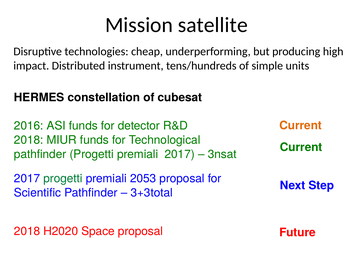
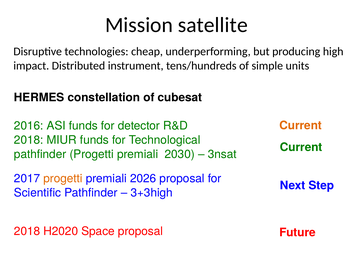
premiali 2017: 2017 -> 2030
progetti at (63, 178) colour: green -> orange
2053: 2053 -> 2026
3+3total: 3+3total -> 3+3high
